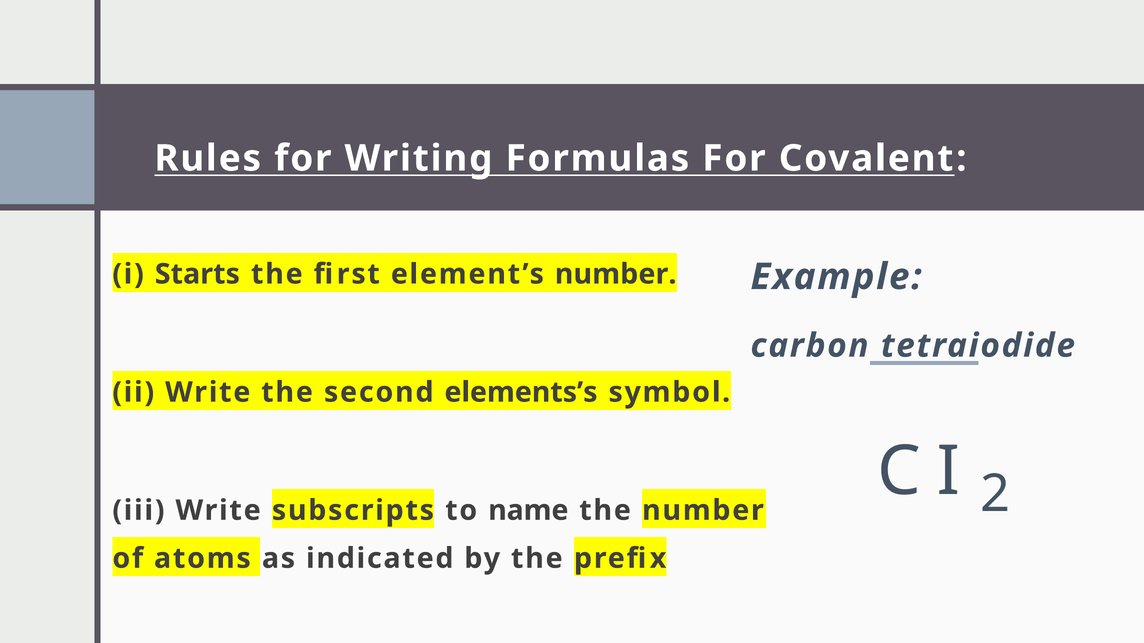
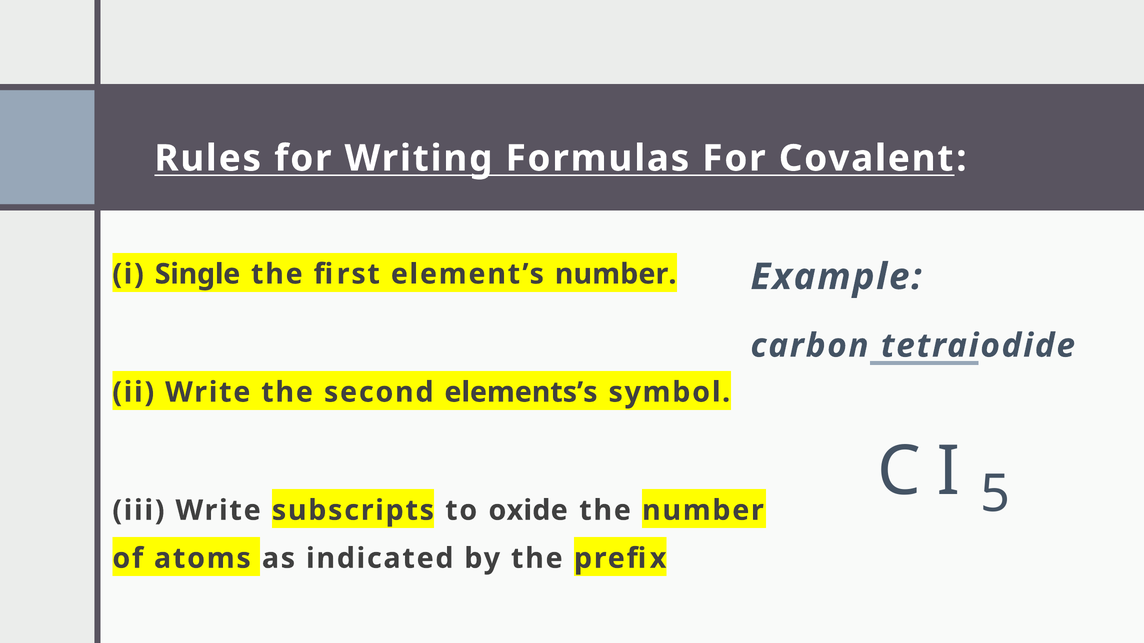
Starts: Starts -> Single
2: 2 -> 5
name: name -> oxide
